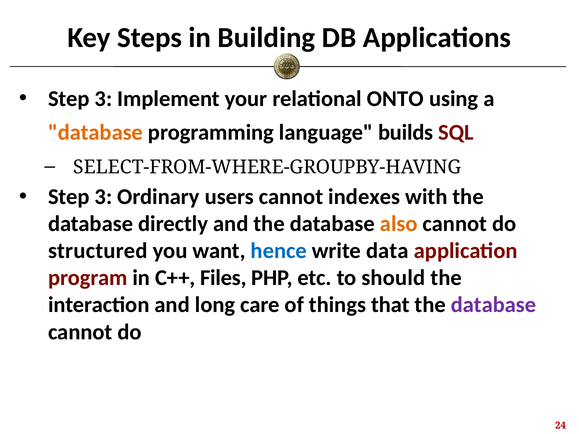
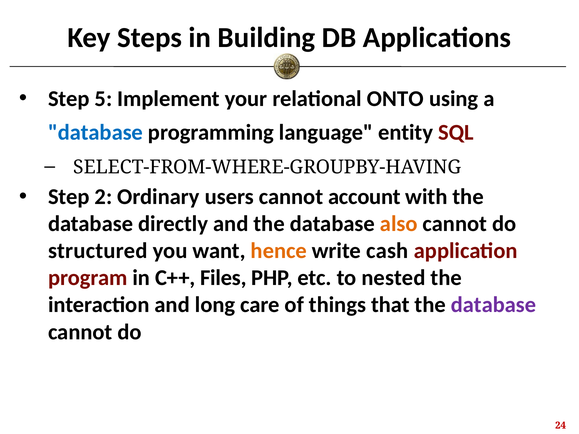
3 at (103, 99): 3 -> 5
database at (95, 133) colour: orange -> blue
builds: builds -> entity
3 at (103, 197): 3 -> 2
indexes: indexes -> account
hence colour: blue -> orange
data: data -> cash
should: should -> nested
